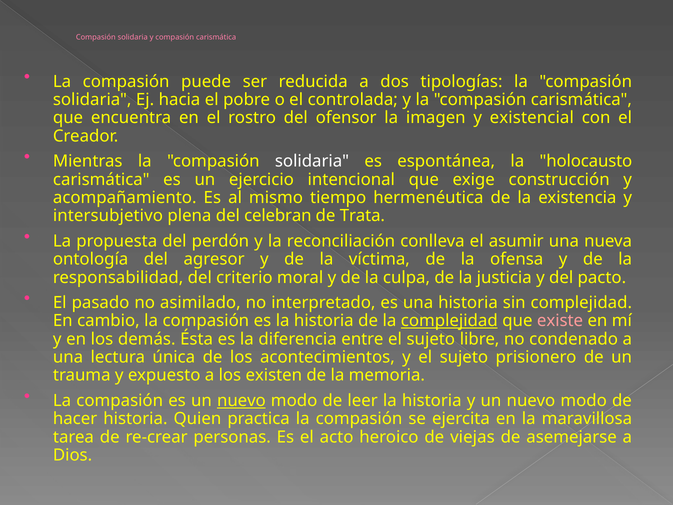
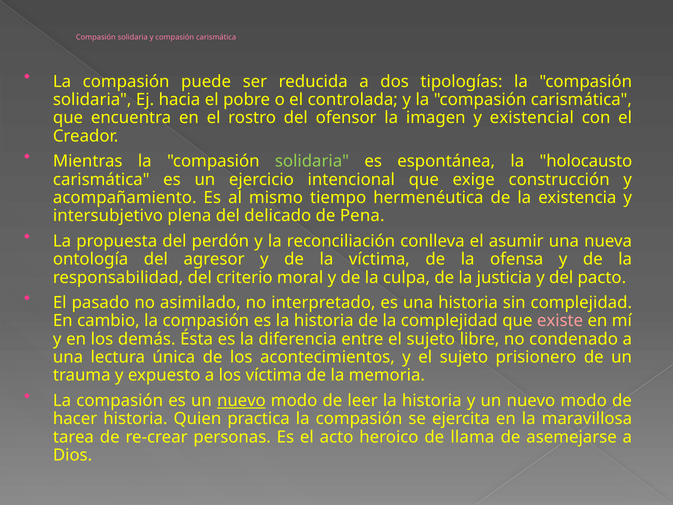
solidaria at (312, 161) colour: white -> light green
celebran: celebran -> delicado
Trata: Trata -> Pena
complejidad at (449, 321) underline: present -> none
los existen: existen -> víctima
viejas: viejas -> llama
